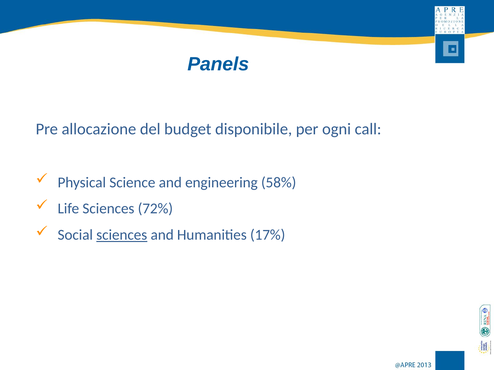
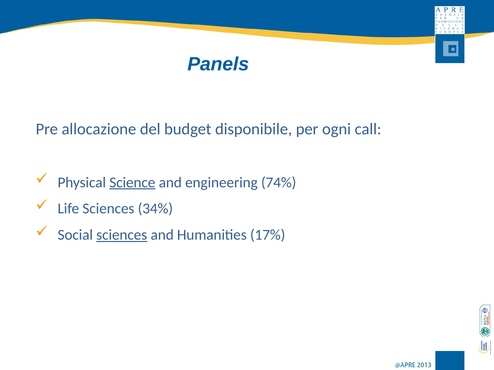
Science underline: none -> present
58%: 58% -> 74%
72%: 72% -> 34%
